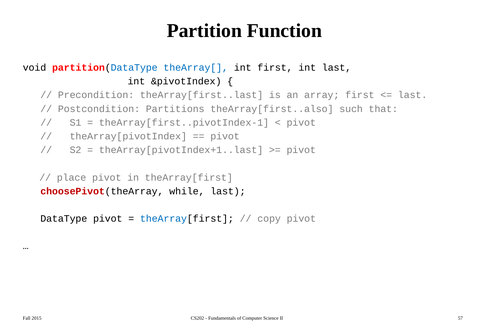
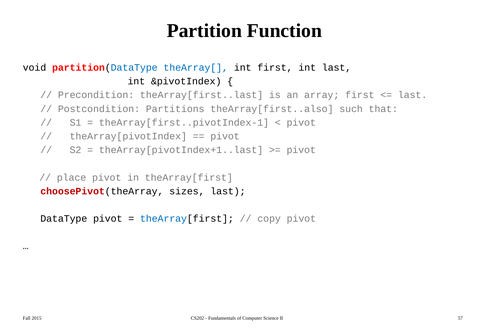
while: while -> sizes
